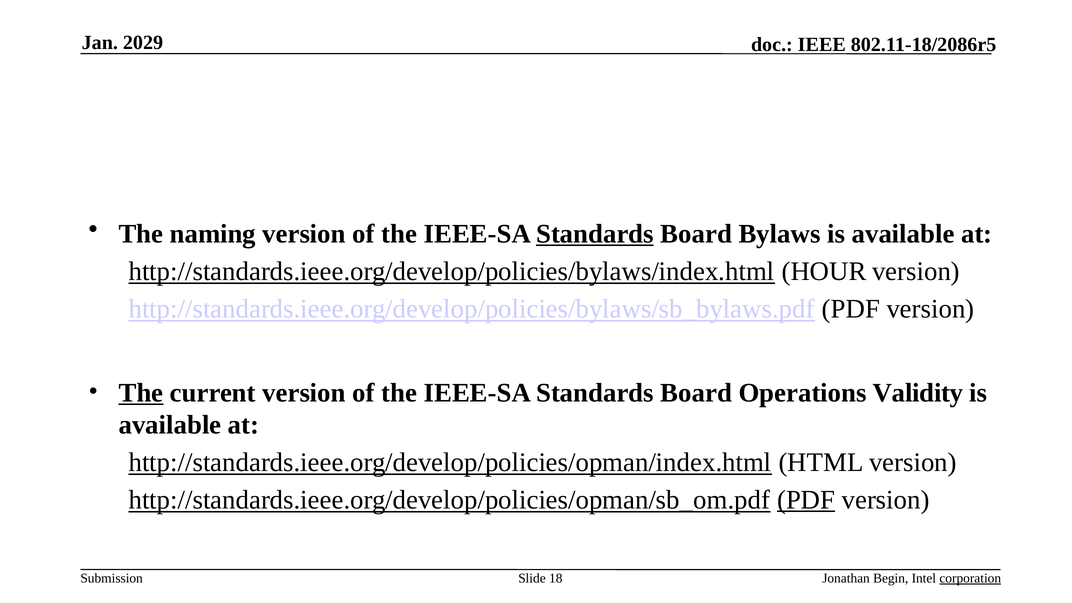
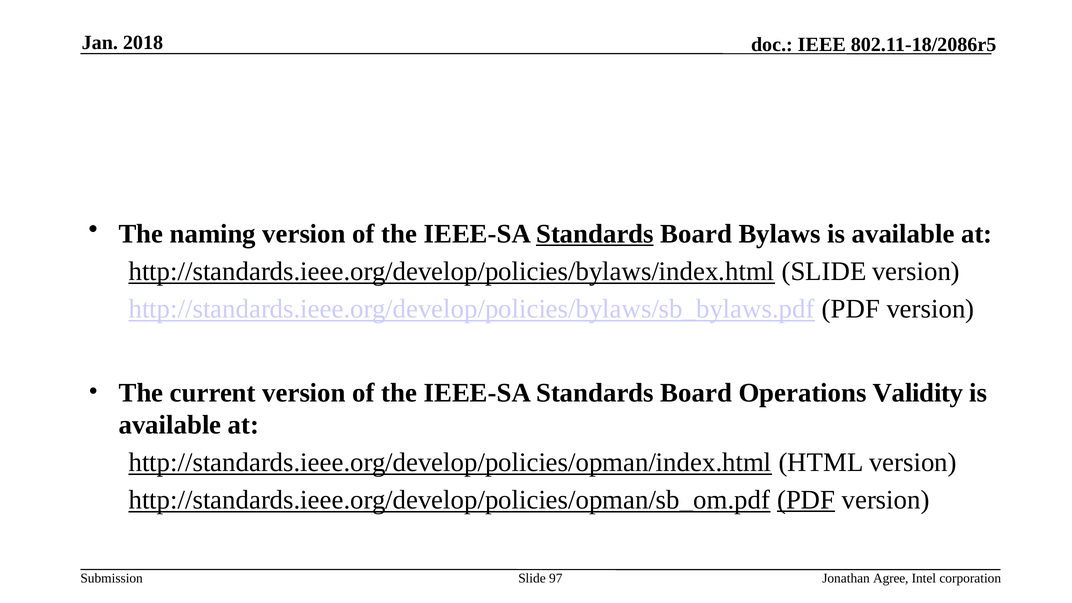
2029: 2029 -> 2018
http://standards.ieee.org/develop/policies/bylaws/index.html HOUR: HOUR -> SLIDE
The at (141, 393) underline: present -> none
18: 18 -> 97
Begin: Begin -> Agree
corporation underline: present -> none
